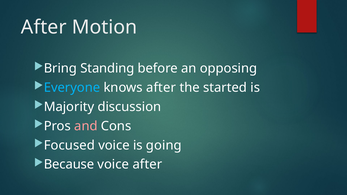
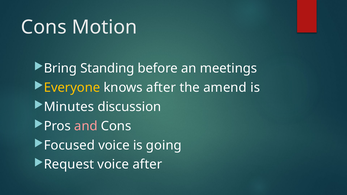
After at (44, 27): After -> Cons
opposing: opposing -> meetings
Everyone colour: light blue -> yellow
started: started -> amend
Majority: Majority -> Minutes
Because: Because -> Request
